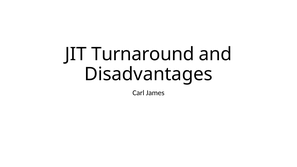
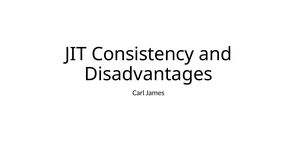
Turnaround: Turnaround -> Consistency
